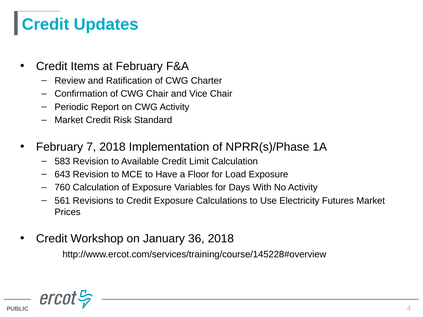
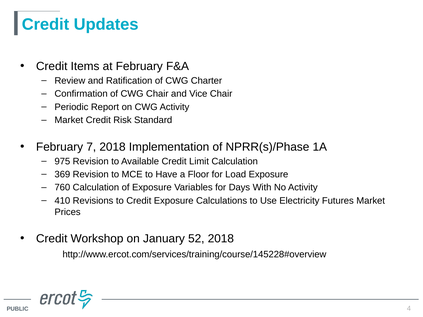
583: 583 -> 975
643: 643 -> 369
561: 561 -> 410
36: 36 -> 52
